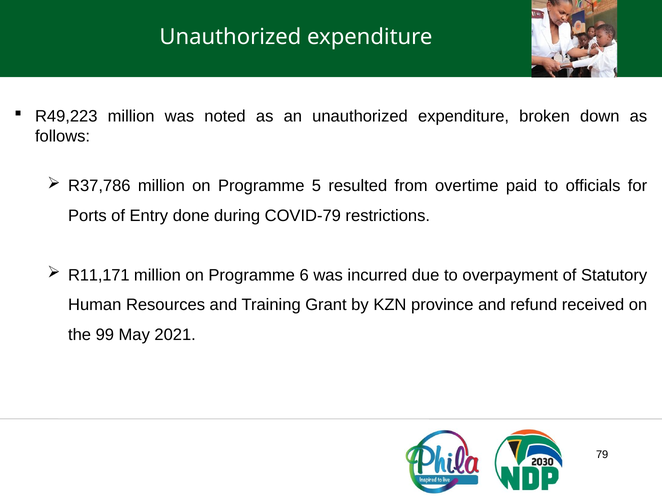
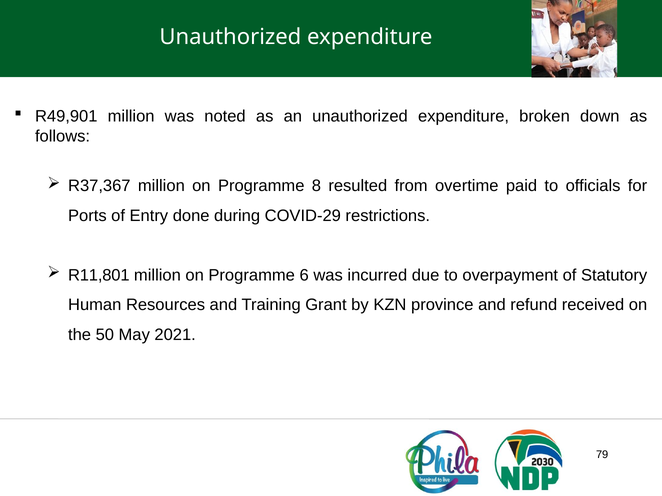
R49,223: R49,223 -> R49,901
R37,786: R37,786 -> R37,367
5: 5 -> 8
COVID-79: COVID-79 -> COVID-29
R11,171: R11,171 -> R11,801
99: 99 -> 50
